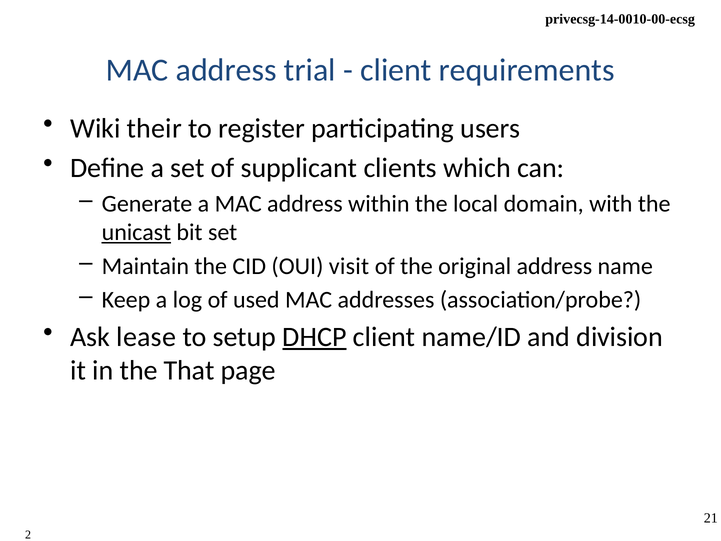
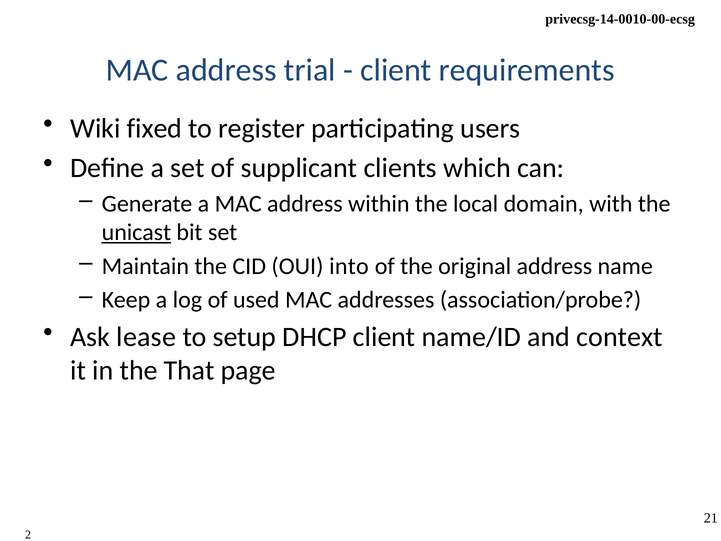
their: their -> fixed
visit: visit -> into
DHCP underline: present -> none
division: division -> context
